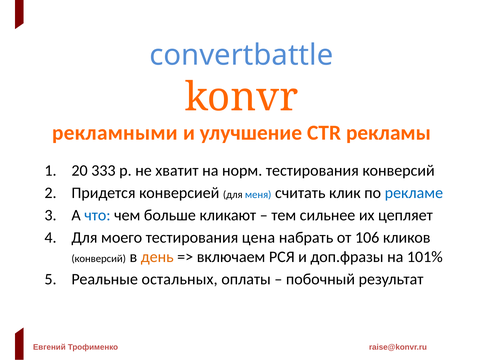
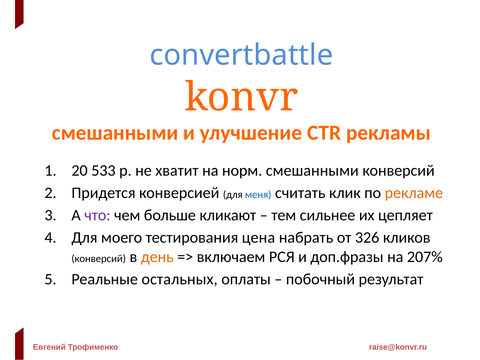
рекламными at (115, 133): рекламными -> смешанными
333: 333 -> 533
норм тестирования: тестирования -> смешанными
рекламе colour: blue -> orange
что colour: blue -> purple
106: 106 -> 326
101%: 101% -> 207%
